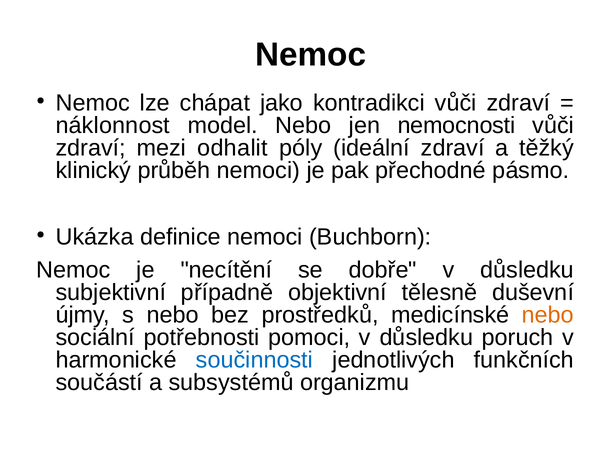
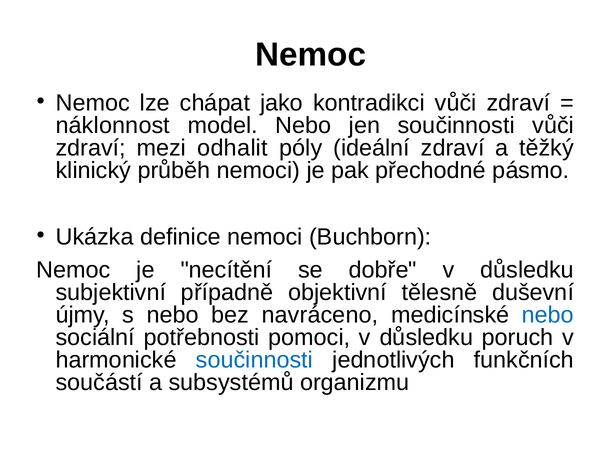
jen nemocnosti: nemocnosti -> součinnosti
prostředků: prostředků -> navráceno
nebo at (548, 315) colour: orange -> blue
